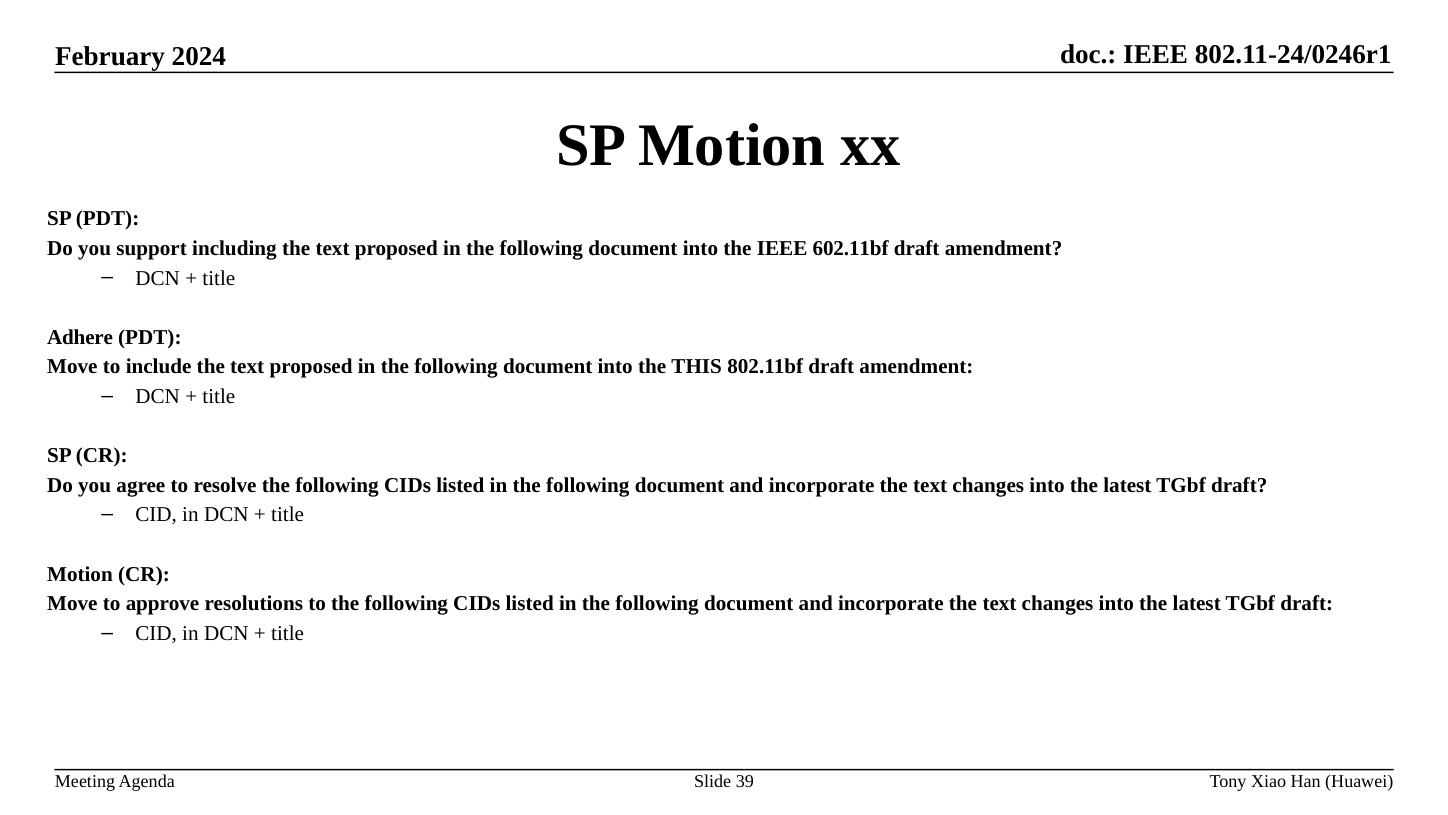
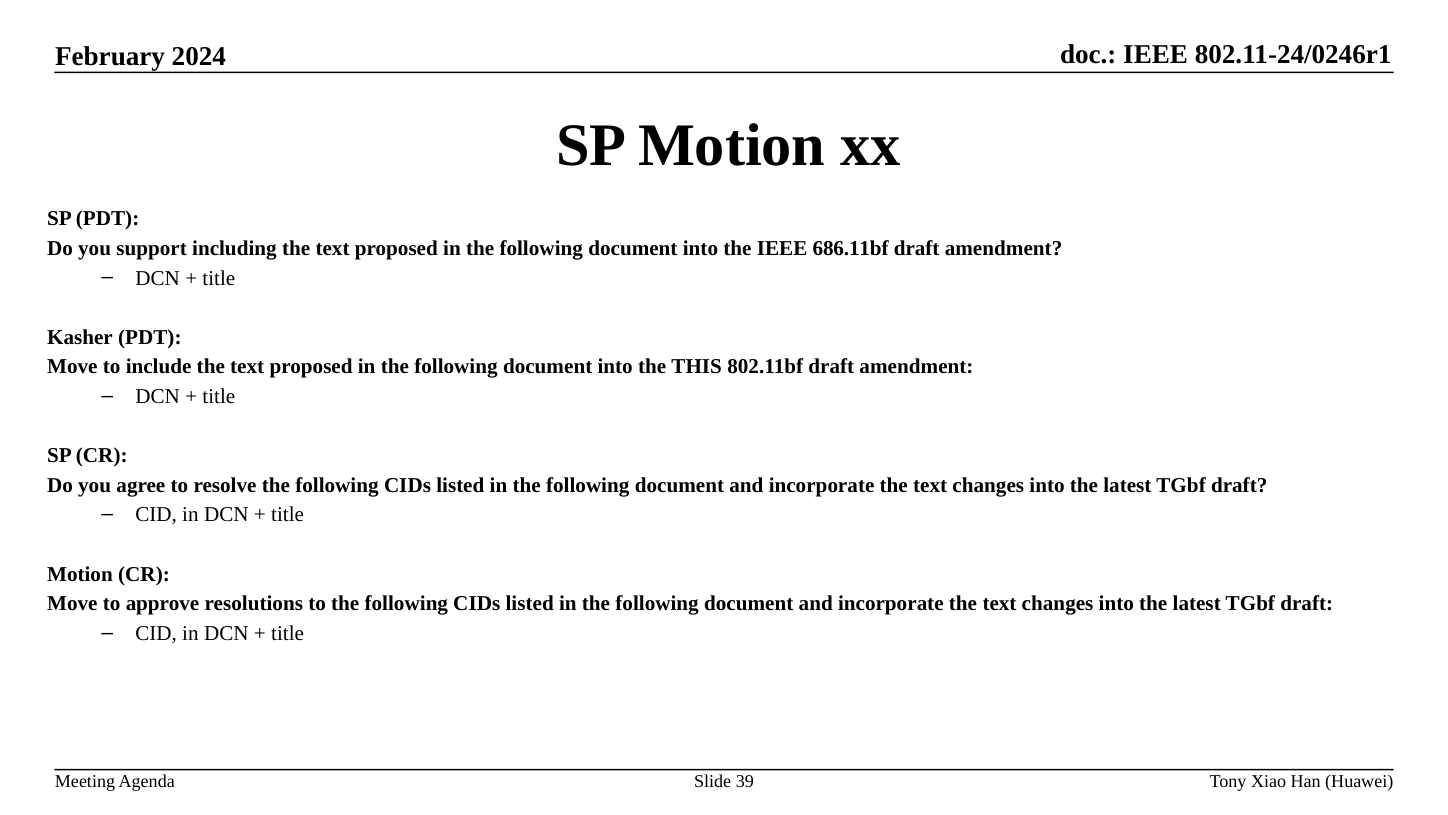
602.11bf: 602.11bf -> 686.11bf
Adhere: Adhere -> Kasher
